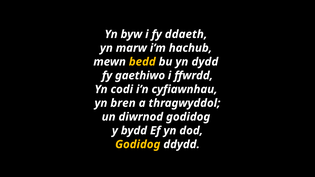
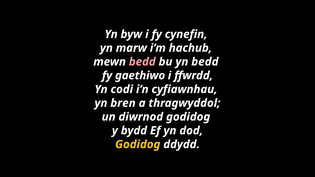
ddaeth: ddaeth -> cynefin
bedd at (142, 62) colour: yellow -> pink
yn dydd: dydd -> bedd
